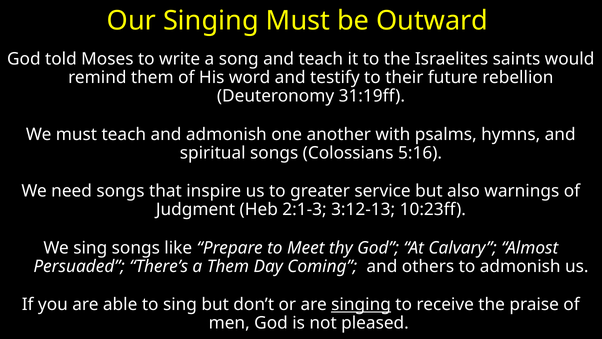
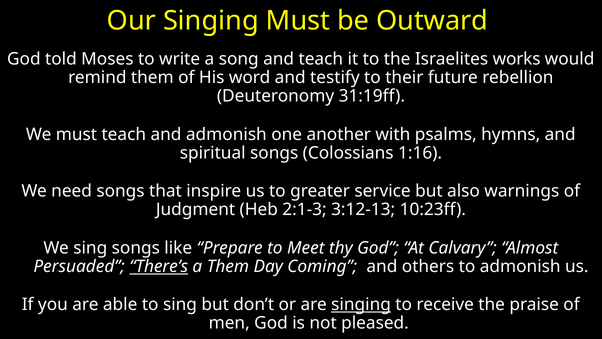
saints: saints -> works
5:16: 5:16 -> 1:16
There’s underline: none -> present
